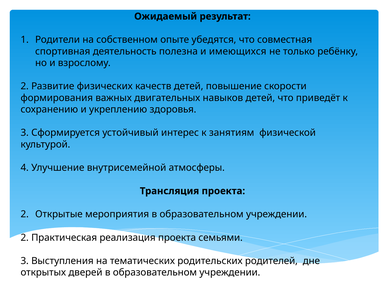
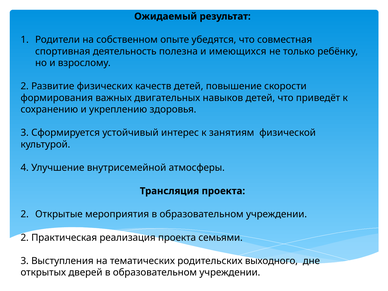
родителей: родителей -> выходного
